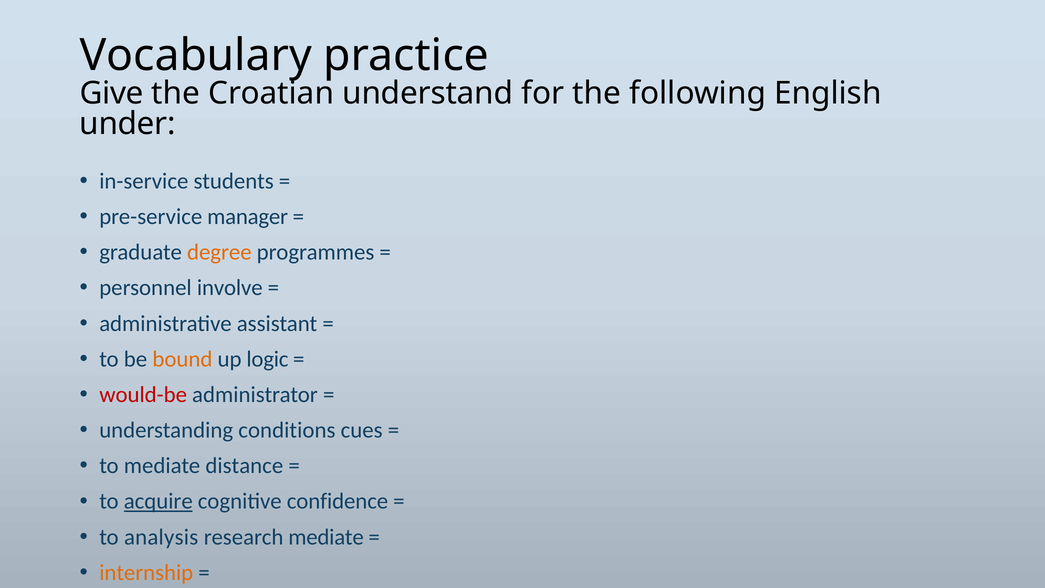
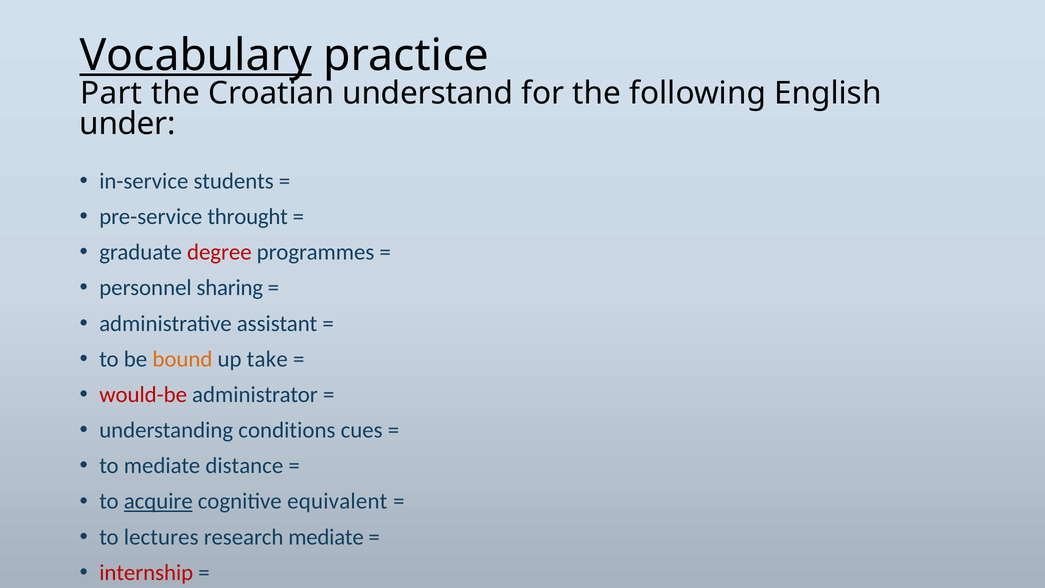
Vocabulary underline: none -> present
Give: Give -> Part
manager: manager -> throught
degree colour: orange -> red
involve: involve -> sharing
logic: logic -> take
confidence: confidence -> equivalent
analysis: analysis -> lectures
internship colour: orange -> red
